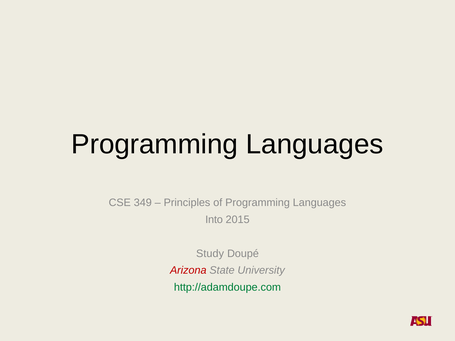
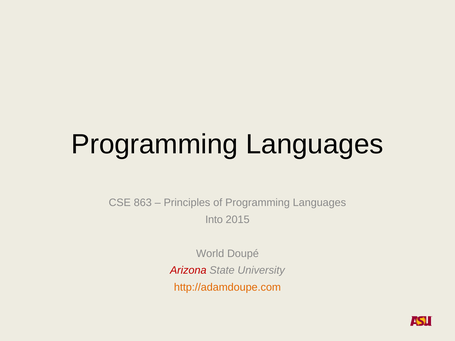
349: 349 -> 863
Study: Study -> World
http://adamdoupe.com colour: green -> orange
